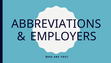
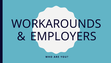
ABBREVIATIONS: ABBREVIATIONS -> WORKAROUNDS
